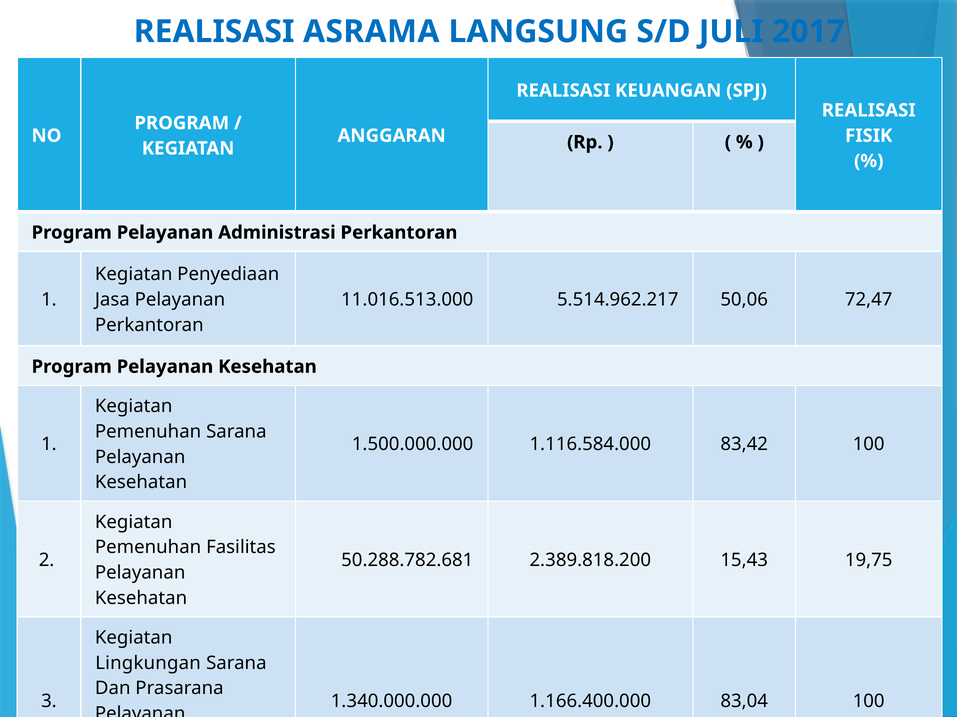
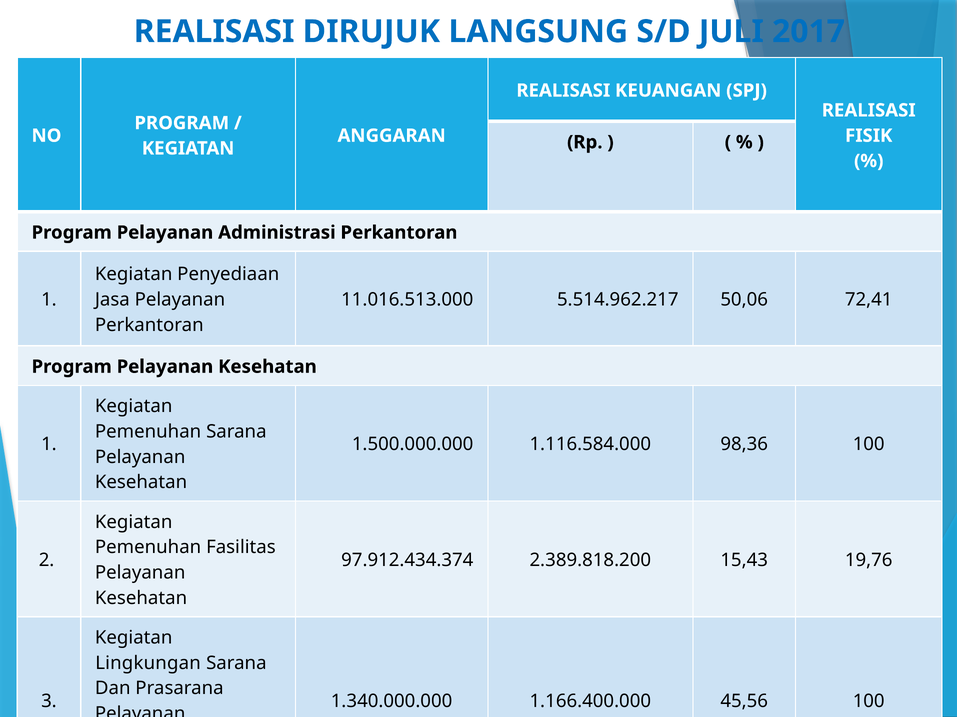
ASRAMA: ASRAMA -> DIRUJUK
72,47: 72,47 -> 72,41
83,42: 83,42 -> 98,36
50.288.782.681: 50.288.782.681 -> 97.912.434.374
19,75: 19,75 -> 19,76
83,04: 83,04 -> 45,56
